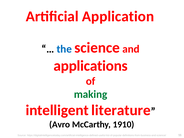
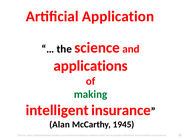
the colour: blue -> black
literature: literature -> insurance
Avro: Avro -> Alan
1910: 1910 -> 1945
